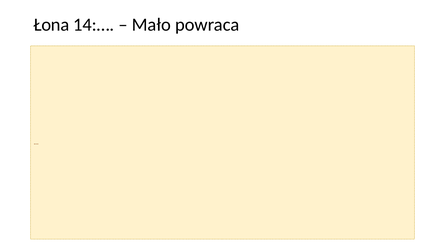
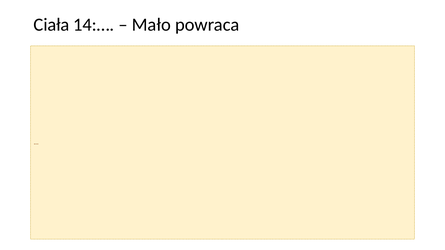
Łona: Łona -> Ciała
